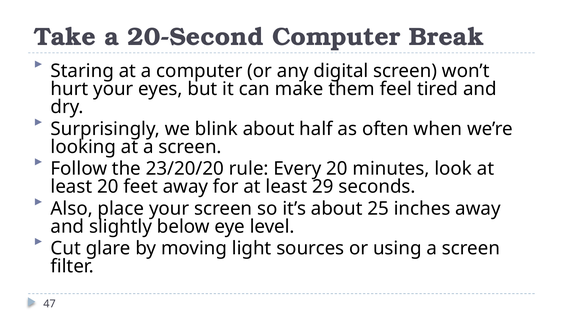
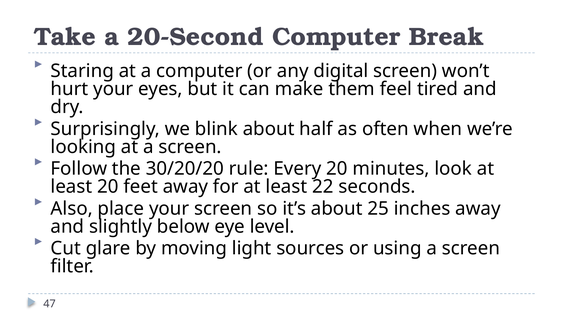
23/20/20: 23/20/20 -> 30/20/20
29: 29 -> 22
